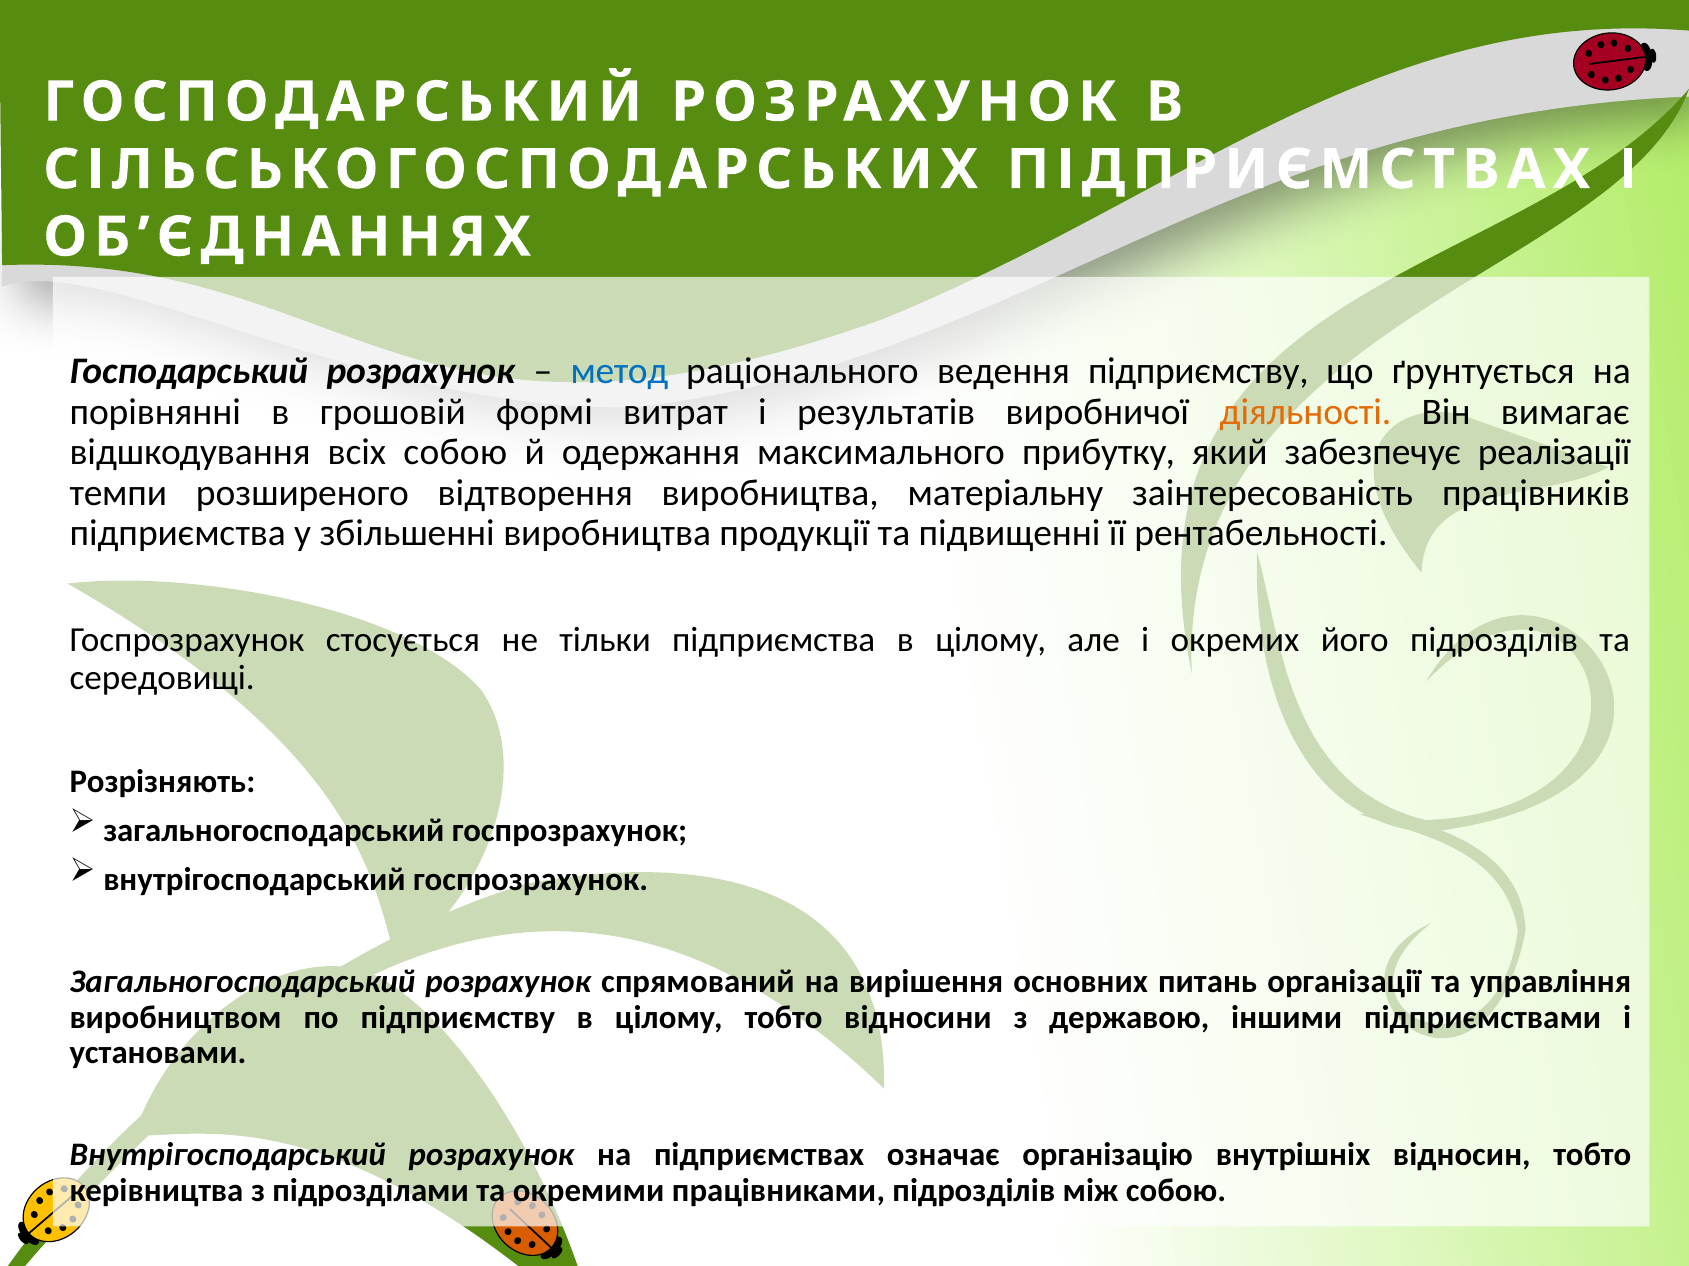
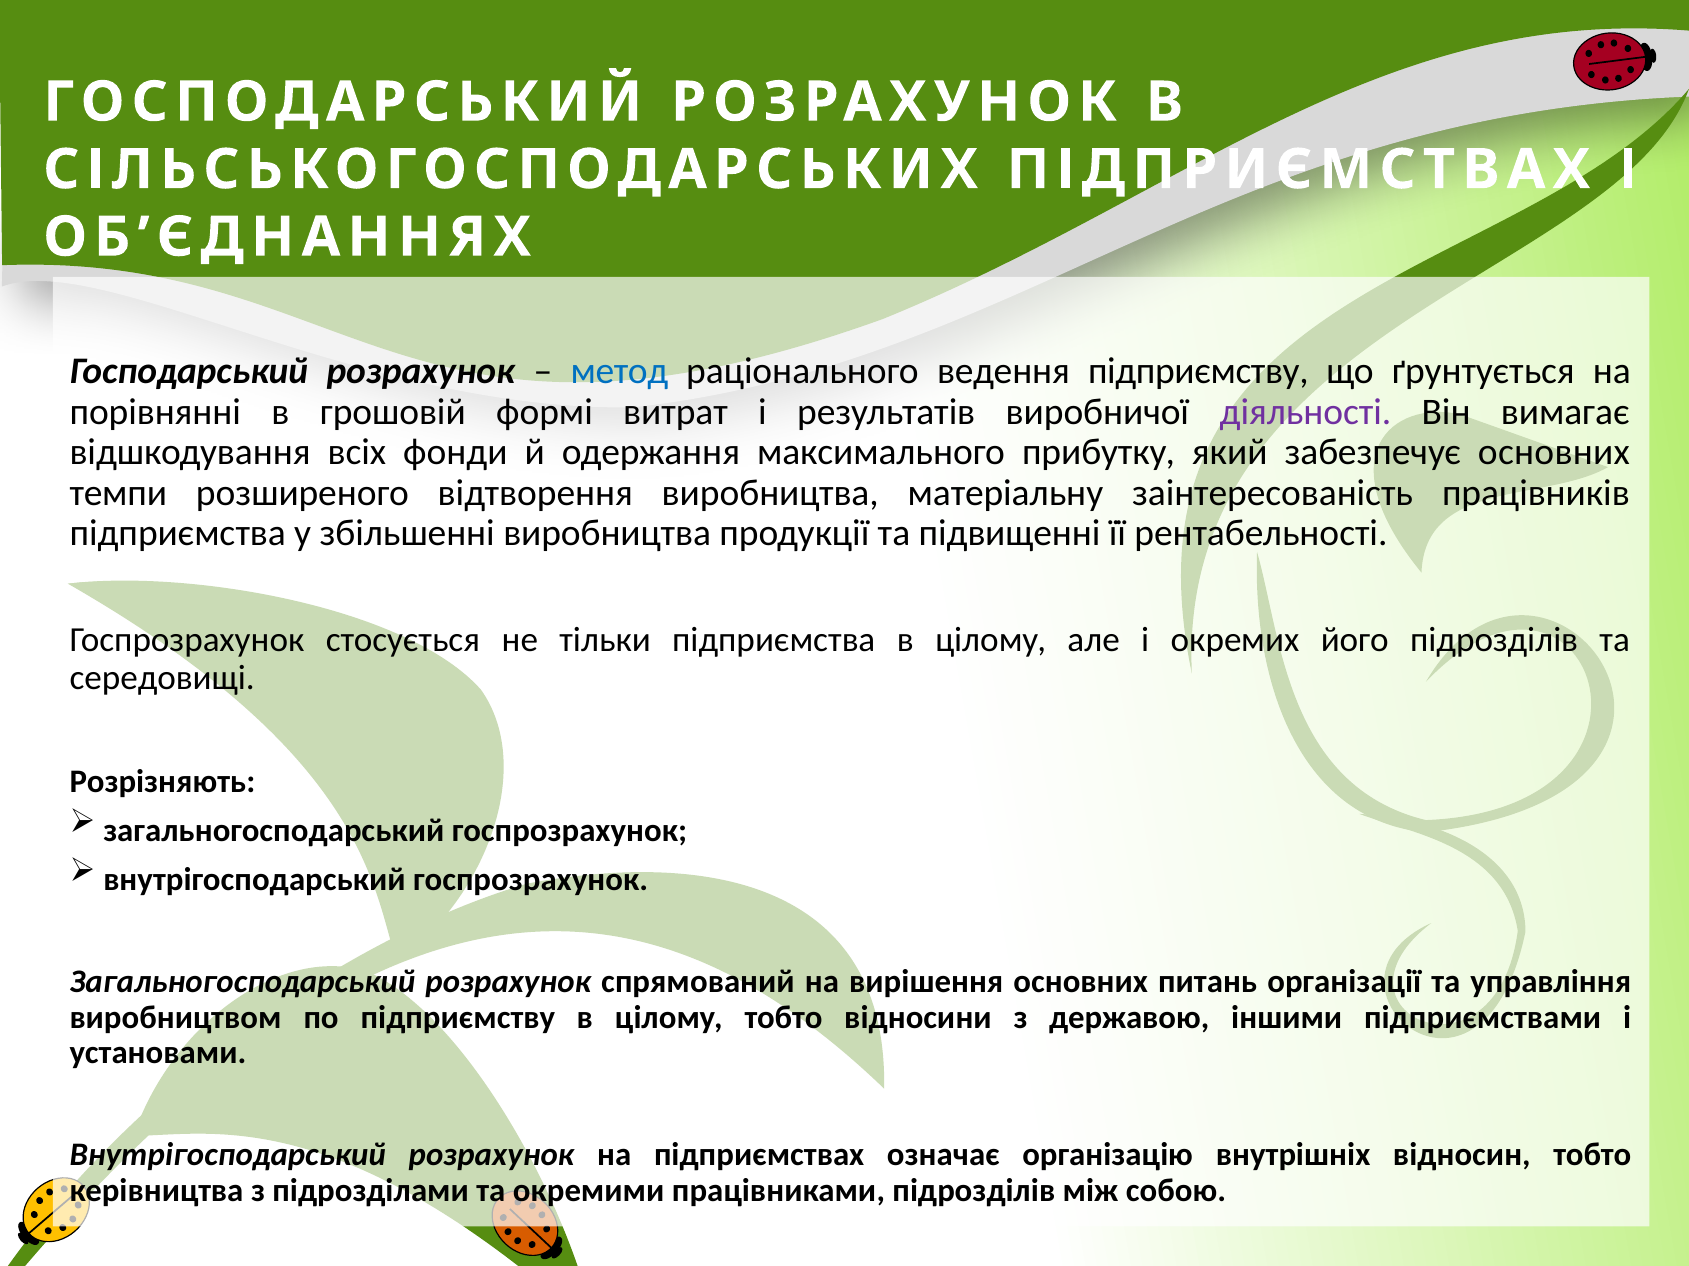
діяльності colour: orange -> purple
всіх собою: собою -> фонди
забезпечує реалізації: реалізації -> основних
